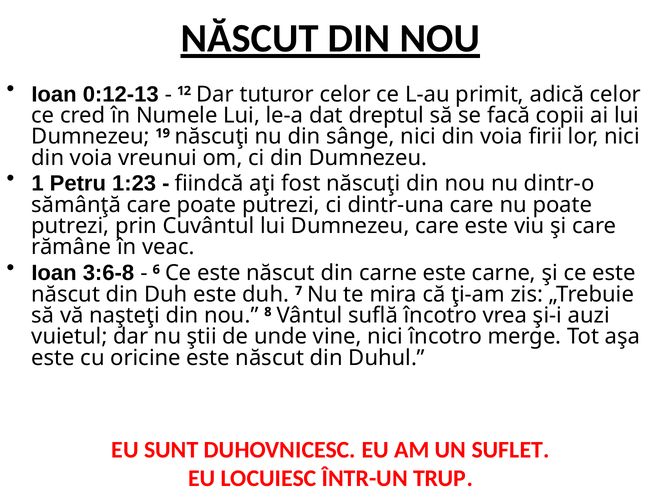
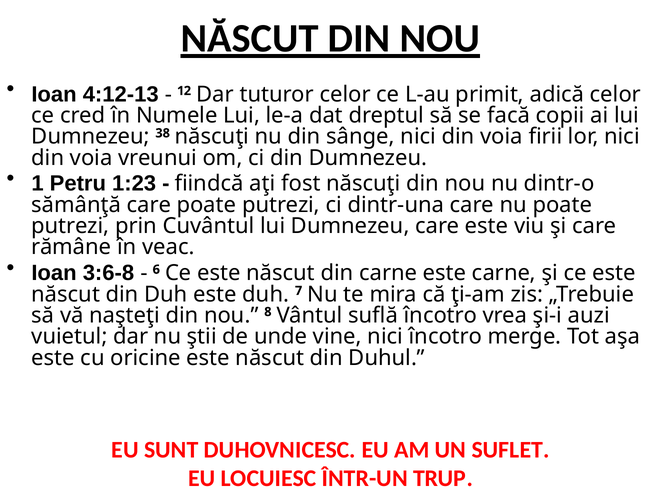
0:12-13: 0:12-13 -> 4:12-13
19: 19 -> 38
